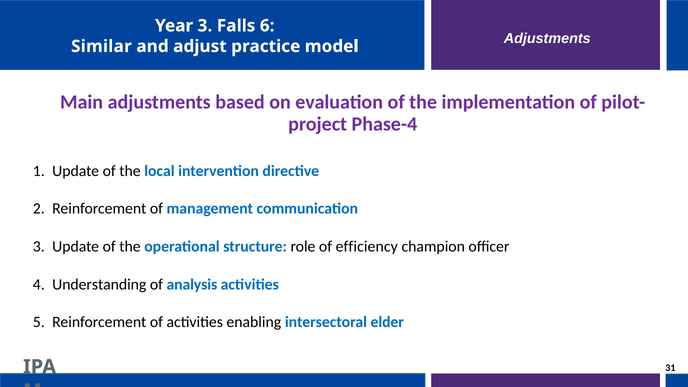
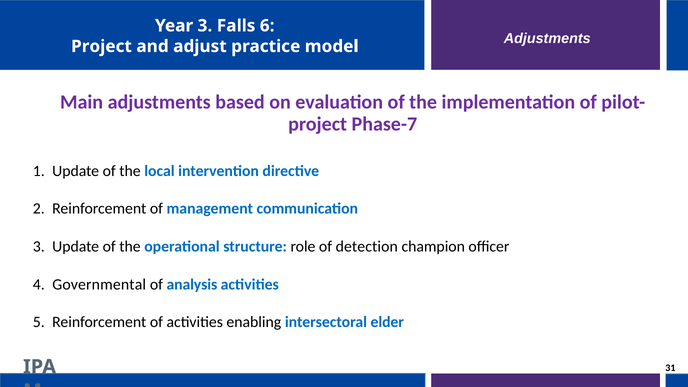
Similar at (101, 46): Similar -> Project
Phase-4: Phase-4 -> Phase-7
efficiency: efficiency -> detection
Understanding: Understanding -> Governmental
